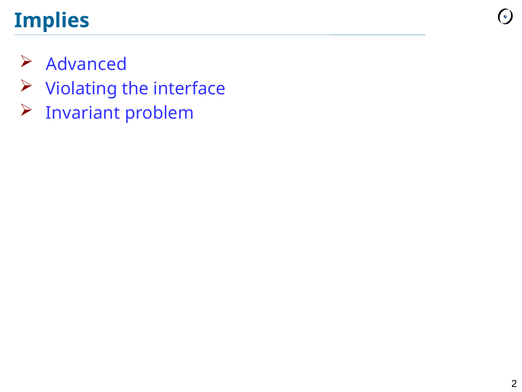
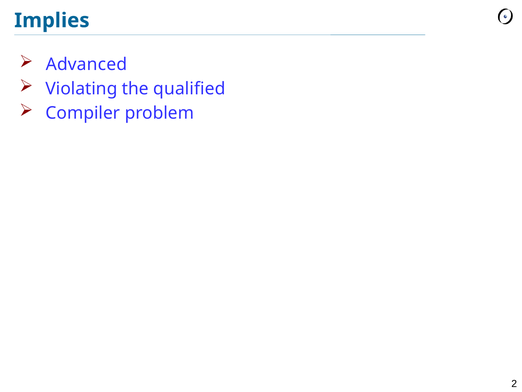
interface: interface -> qualified
Invariant: Invariant -> Compiler
